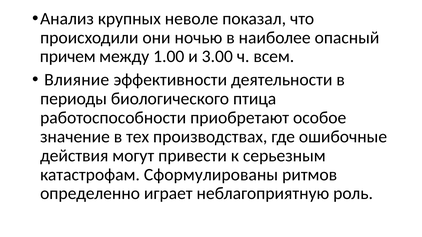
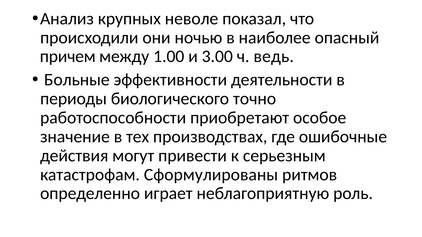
всем: всем -> ведь
Влияние: Влияние -> Больные
птица: птица -> точно
